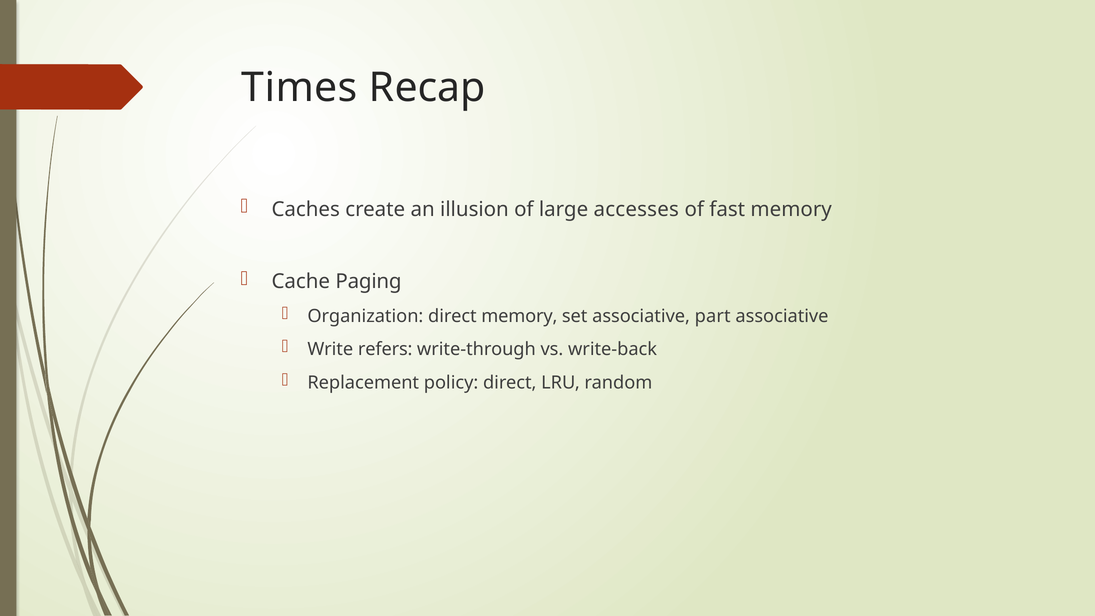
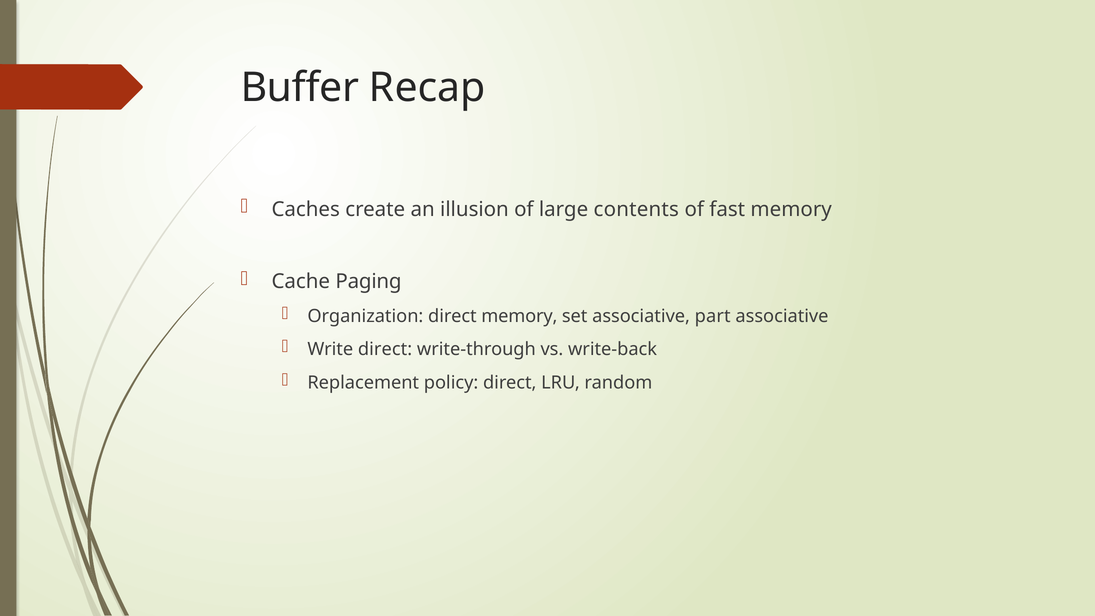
Times: Times -> Buffer
accesses: accesses -> contents
Write refers: refers -> direct
